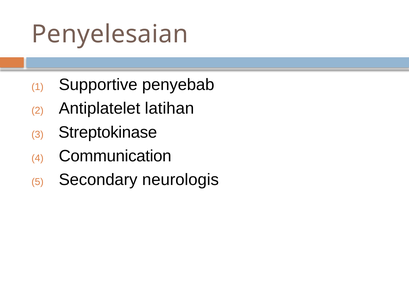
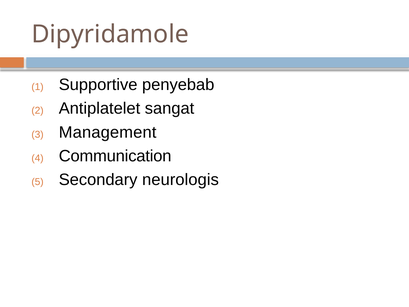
Penyelesaian: Penyelesaian -> Dipyridamole
latihan: latihan -> sangat
Streptokinase: Streptokinase -> Management
